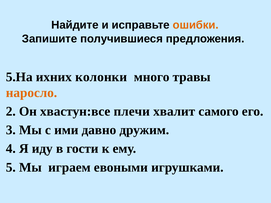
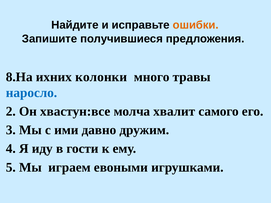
5.На: 5.На -> 8.На
наросло colour: orange -> blue
плечи: плечи -> молча
